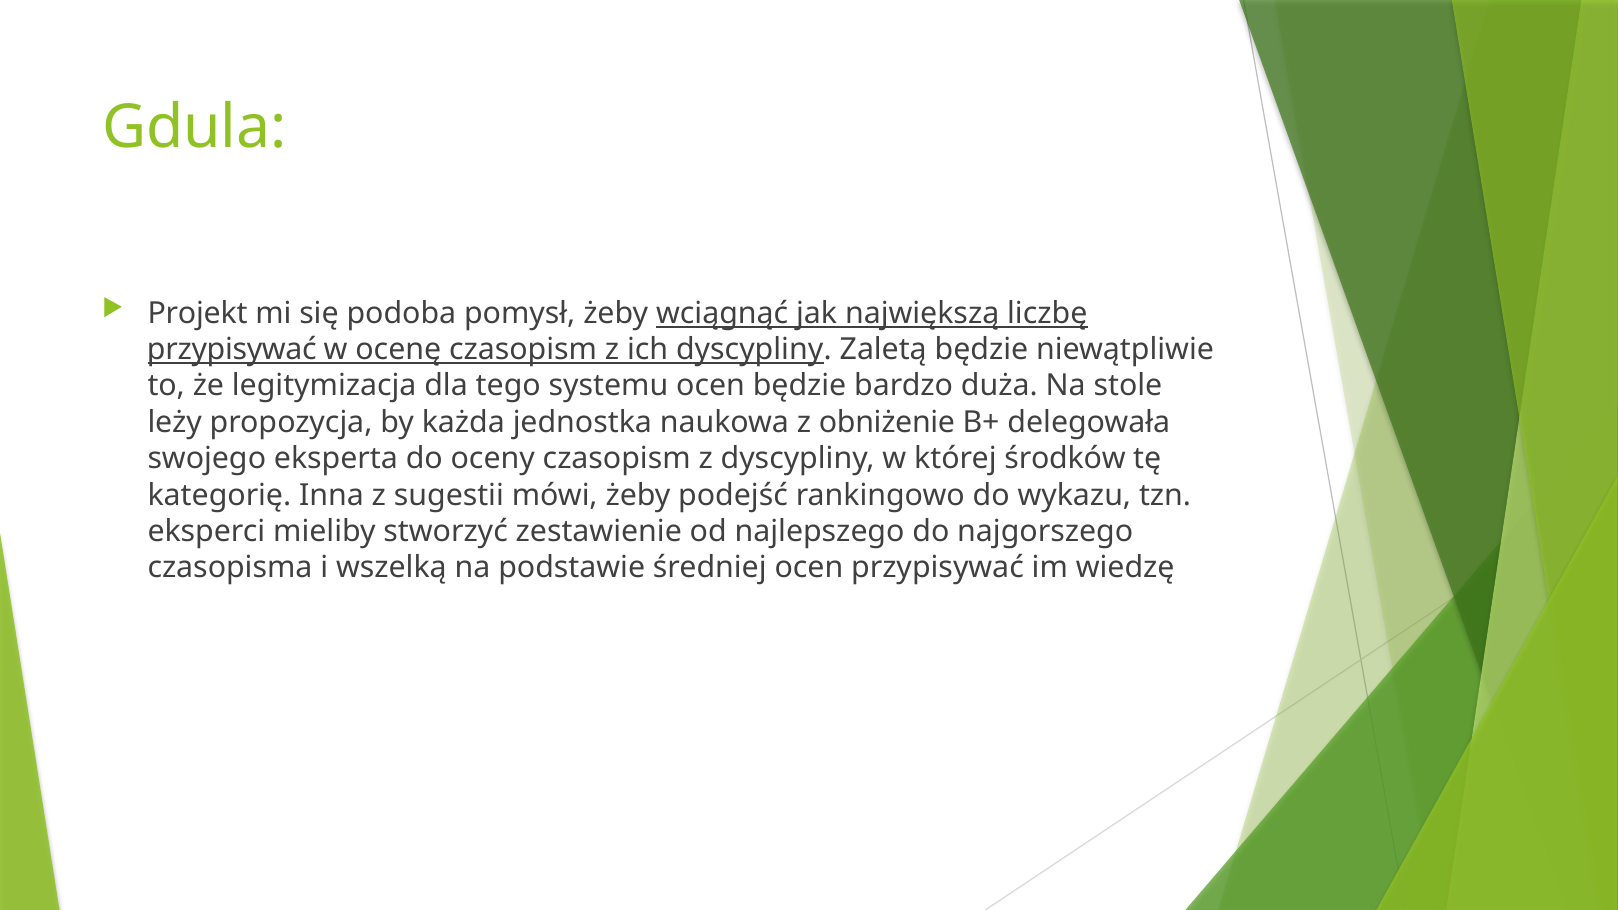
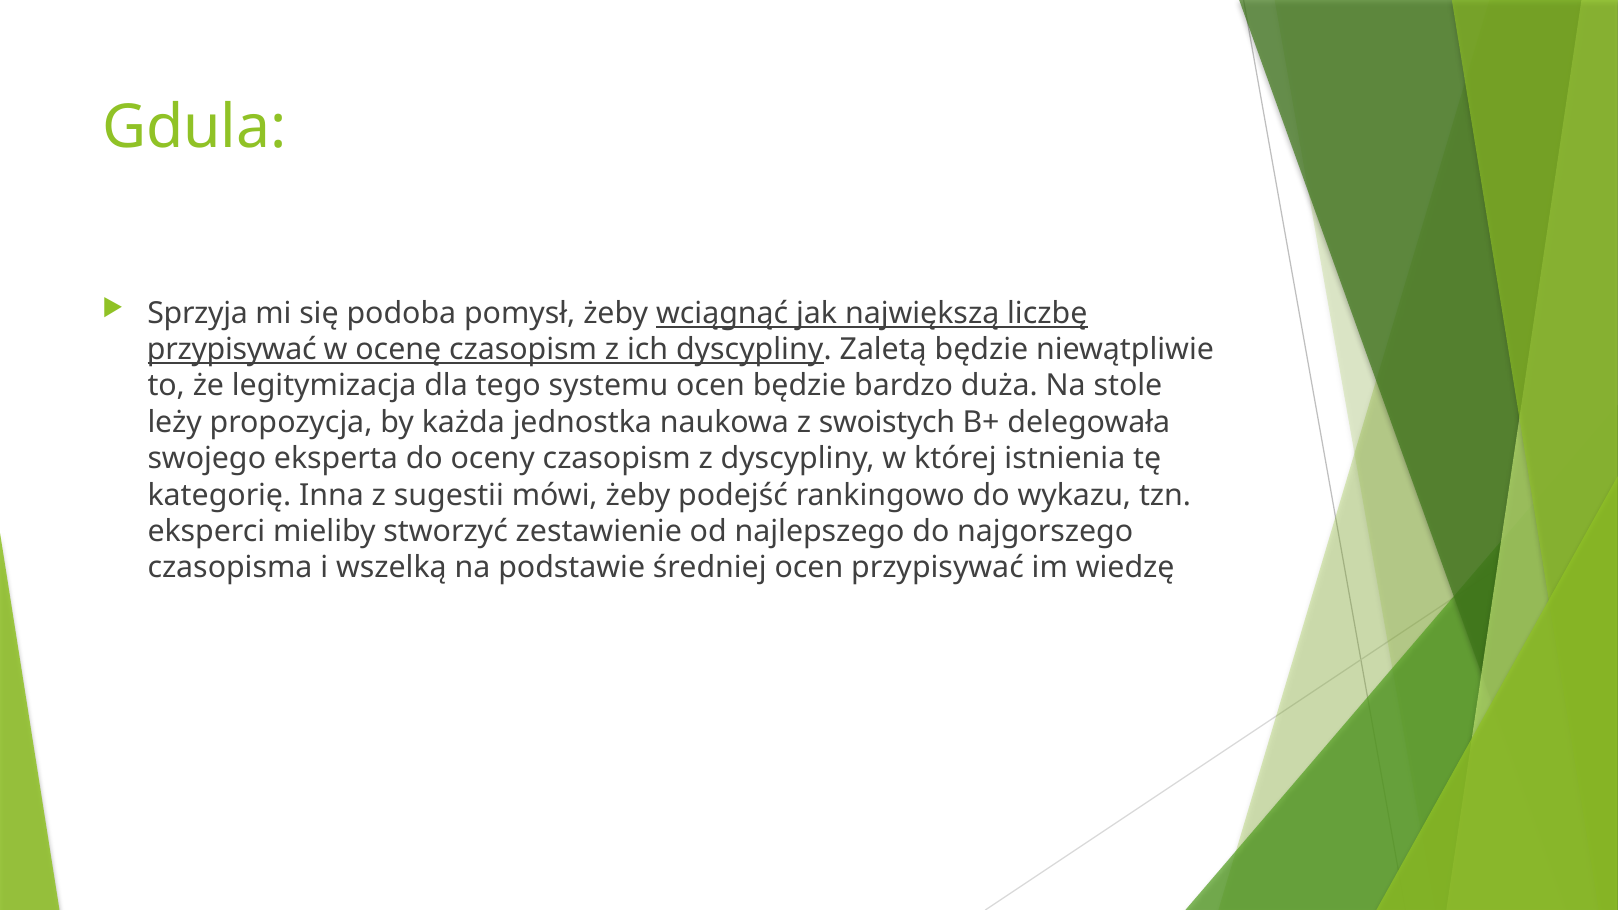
Projekt: Projekt -> Sprzyja
obniżenie: obniżenie -> swoistych
środków: środków -> istnienia
